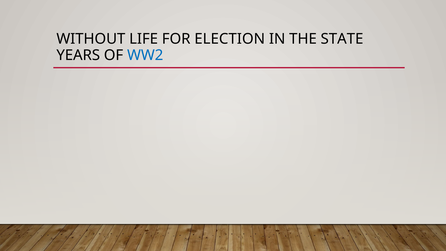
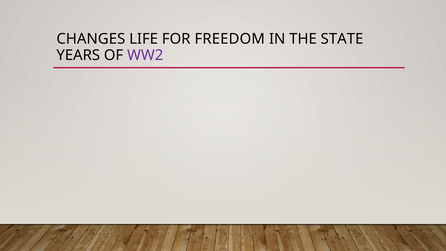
WITHOUT: WITHOUT -> CHANGES
ELECTION: ELECTION -> FREEDOM
WW2 colour: blue -> purple
